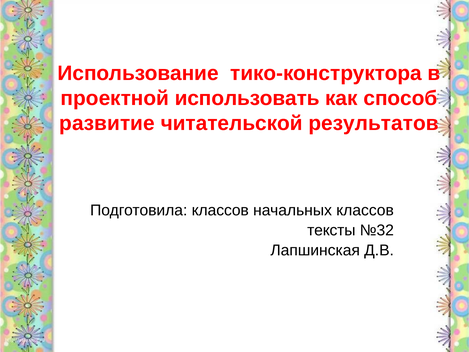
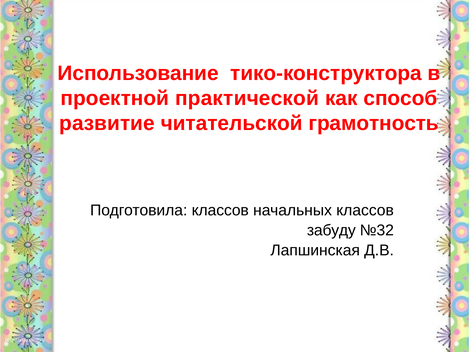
использовать: использовать -> практической
результатов: результатов -> грамотность
тексты: тексты -> забуду
